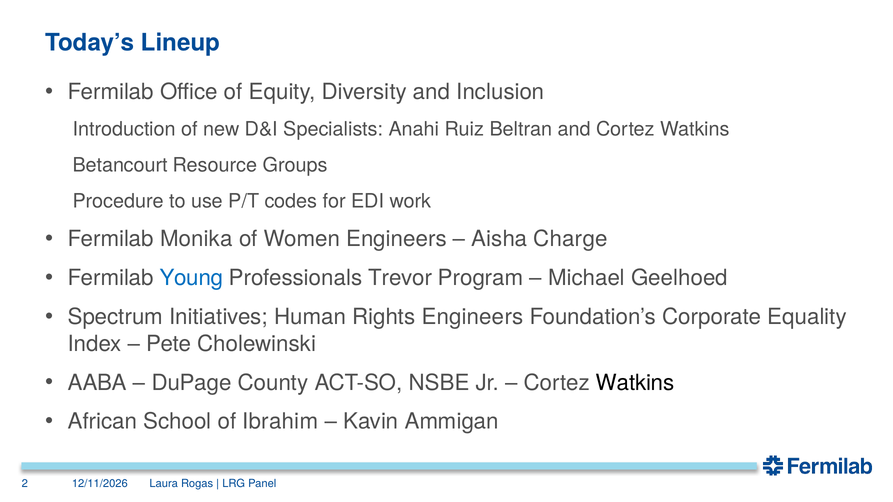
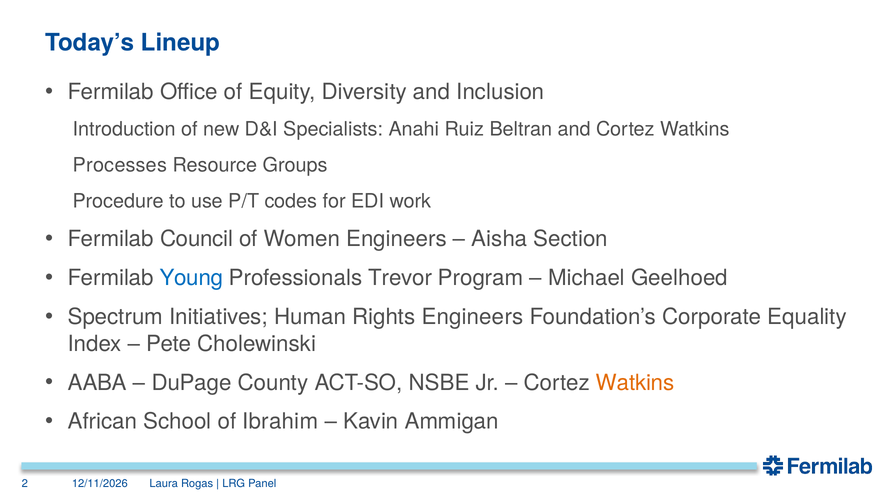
Betancourt: Betancourt -> Processes
Monika: Monika -> Council
Charge: Charge -> Section
Watkins at (635, 383) colour: black -> orange
